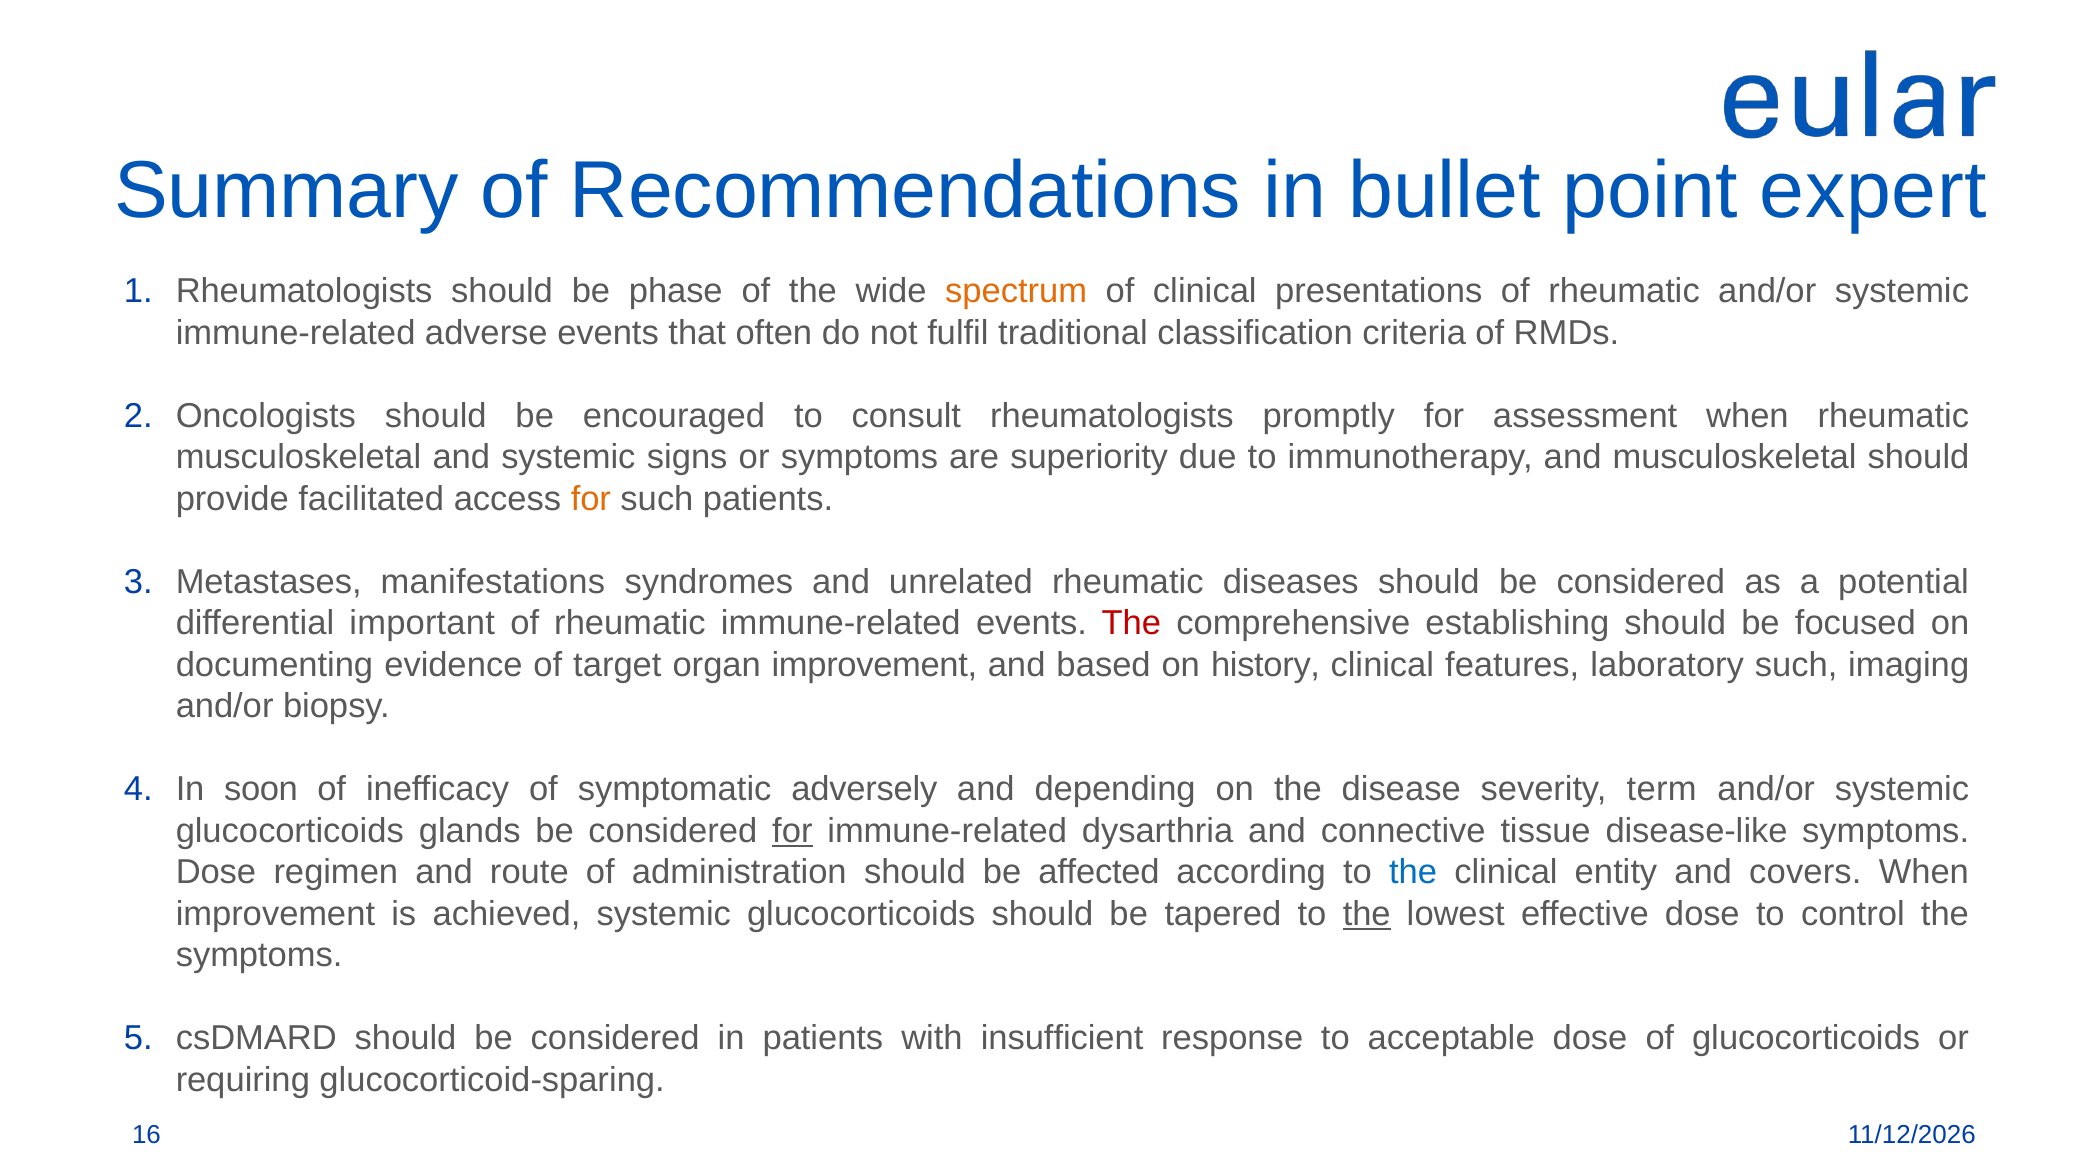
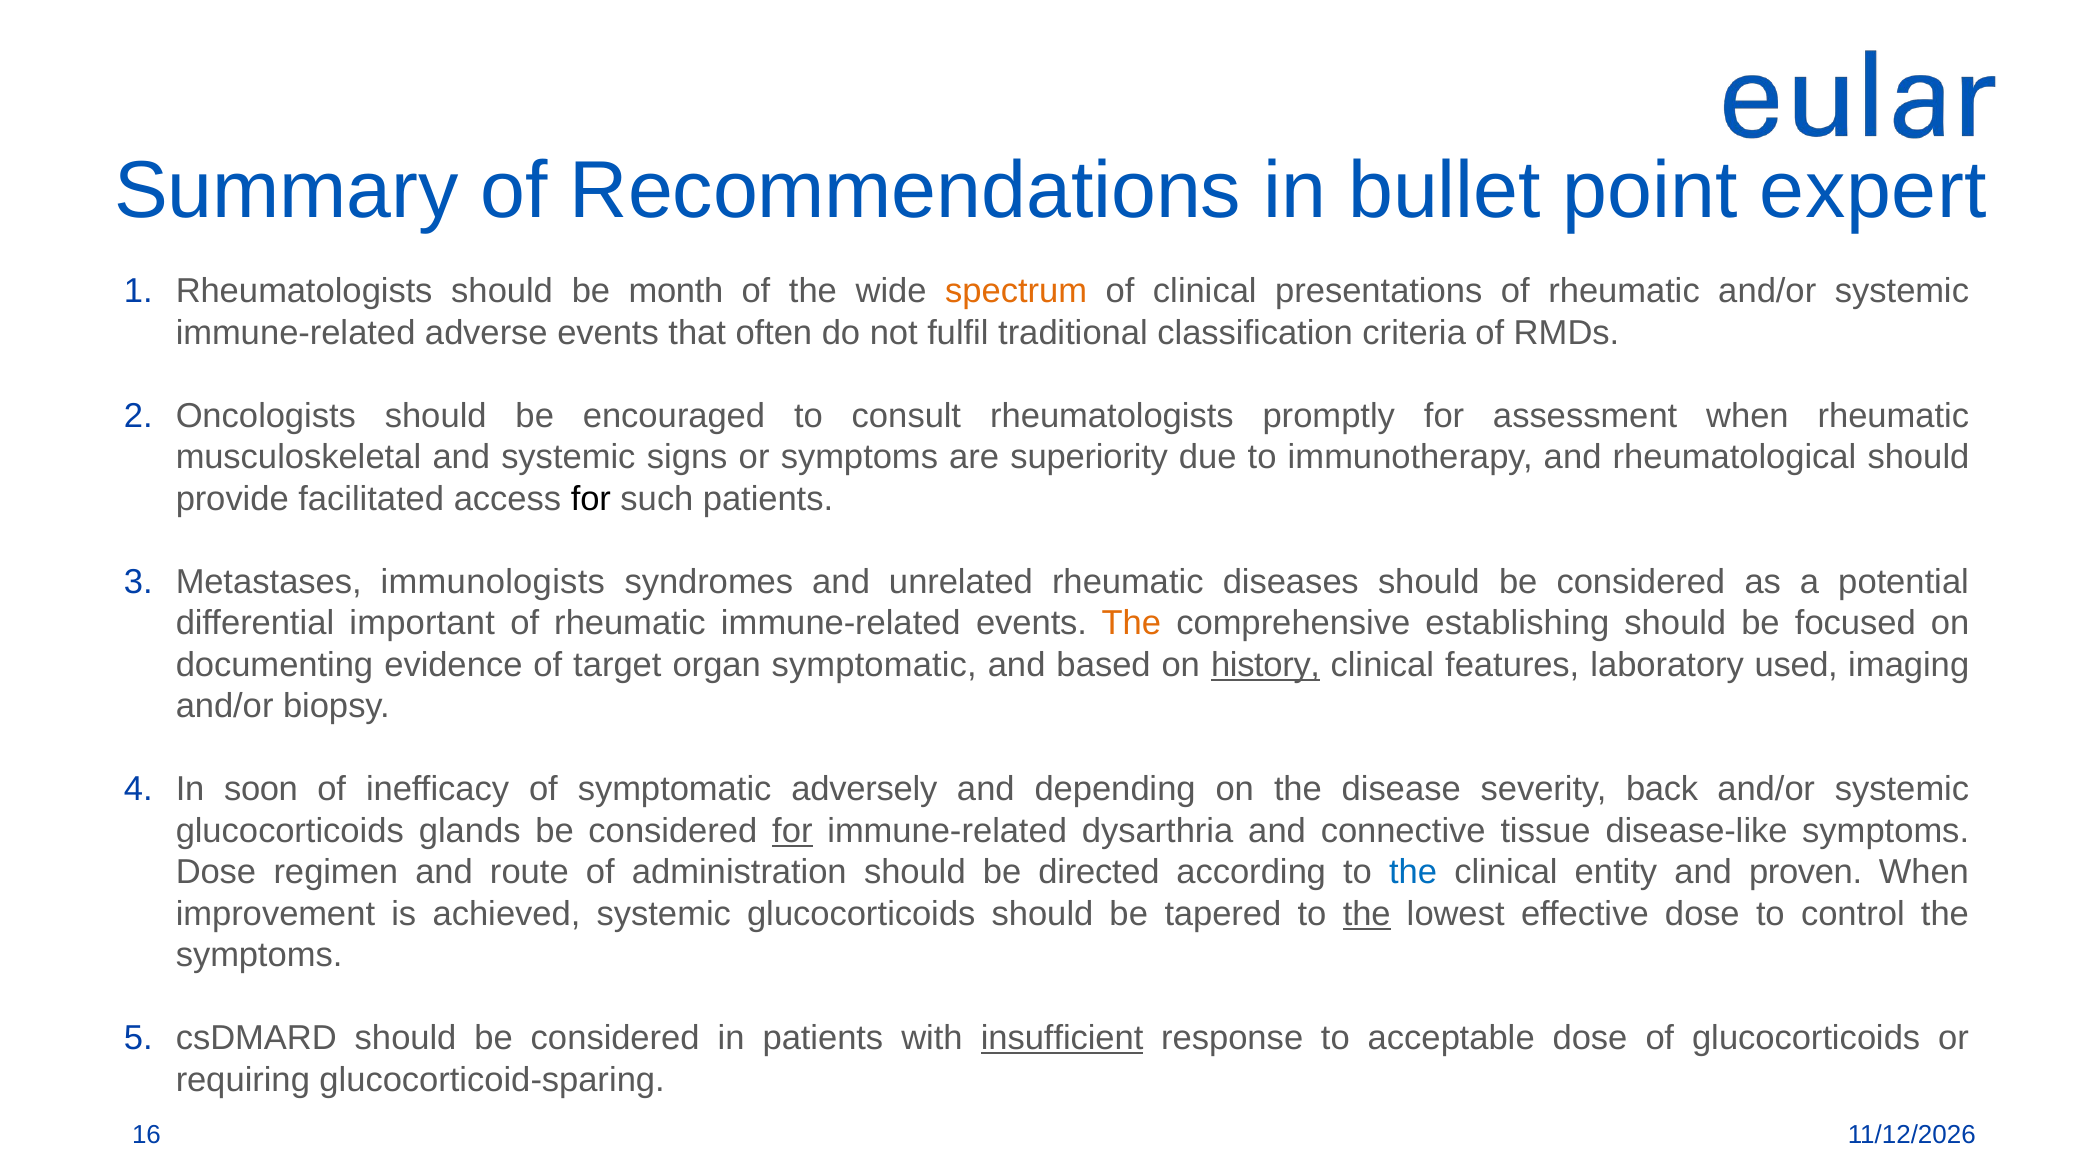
phase: phase -> month
and musculoskeletal: musculoskeletal -> rheumatological
for at (591, 499) colour: orange -> black
manifestations: manifestations -> immunologists
The at (1131, 623) colour: red -> orange
organ improvement: improvement -> symptomatic
history underline: none -> present
laboratory such: such -> used
term: term -> back
affected: affected -> directed
covers: covers -> proven
insufficient underline: none -> present
